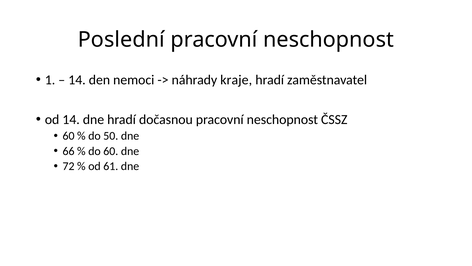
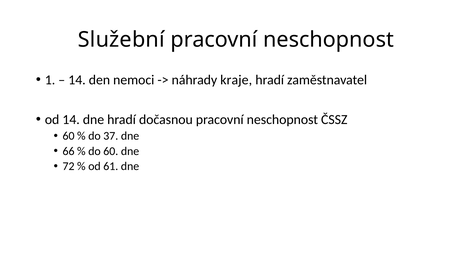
Poslední: Poslední -> Služební
50: 50 -> 37
